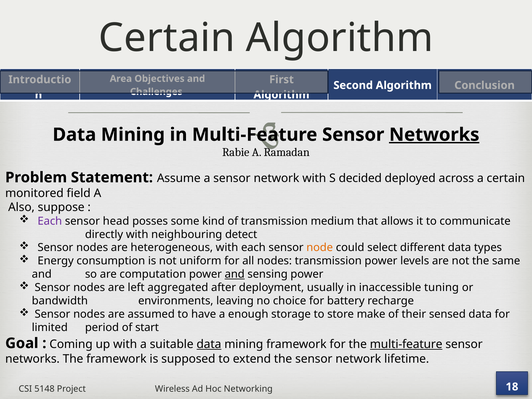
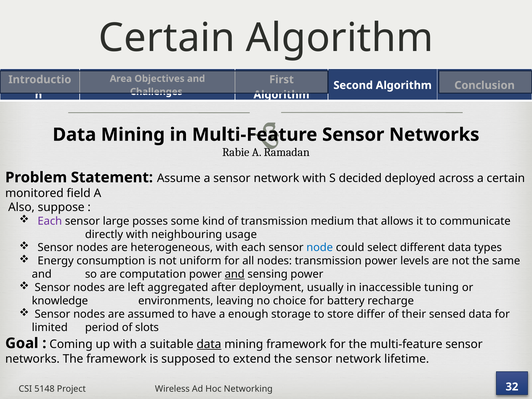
Networks at (434, 135) underline: present -> none
head: head -> large
detect: detect -> usage
node colour: orange -> blue
bandwidth: bandwidth -> knowledge
make: make -> differ
start: start -> slots
multi-feature at (406, 344) underline: present -> none
18: 18 -> 32
